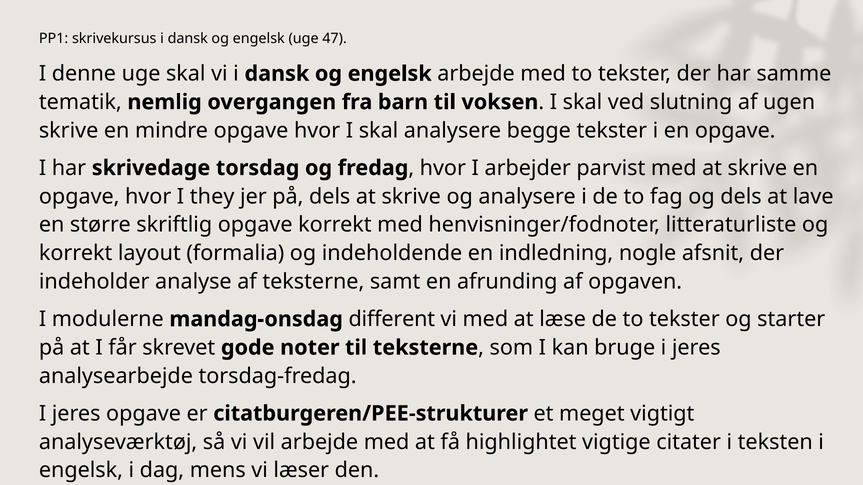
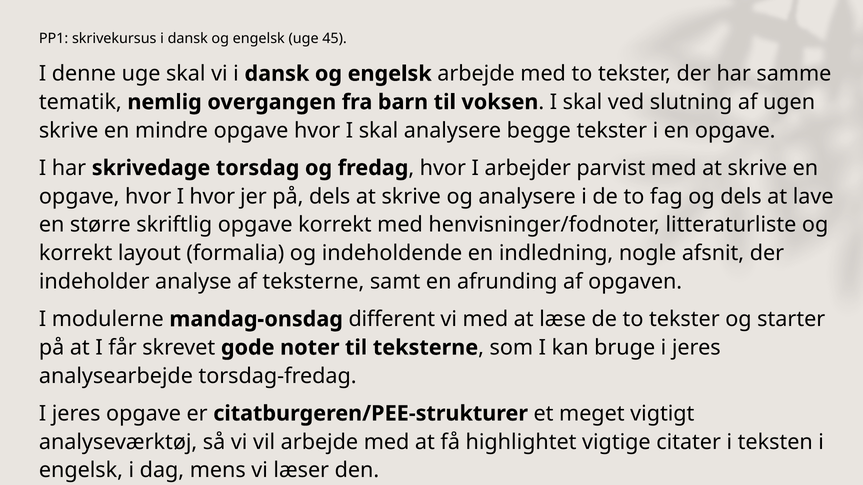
47: 47 -> 45
I they: they -> hvor
